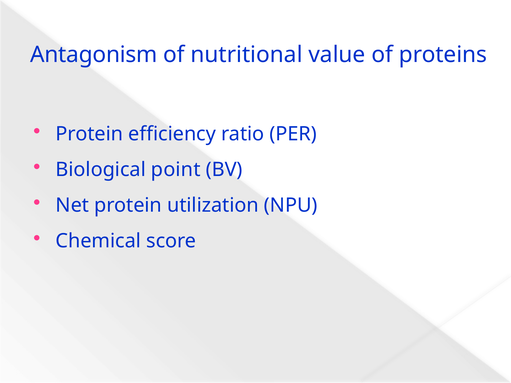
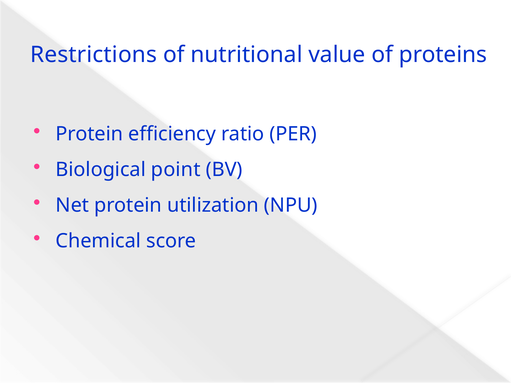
Antagonism: Antagonism -> Restrictions
